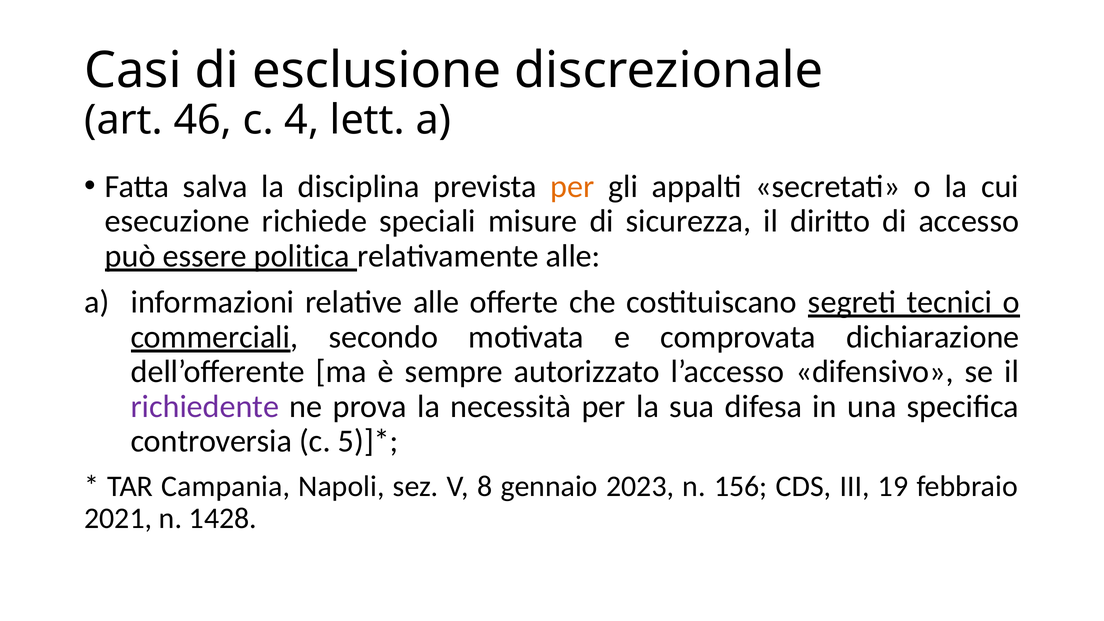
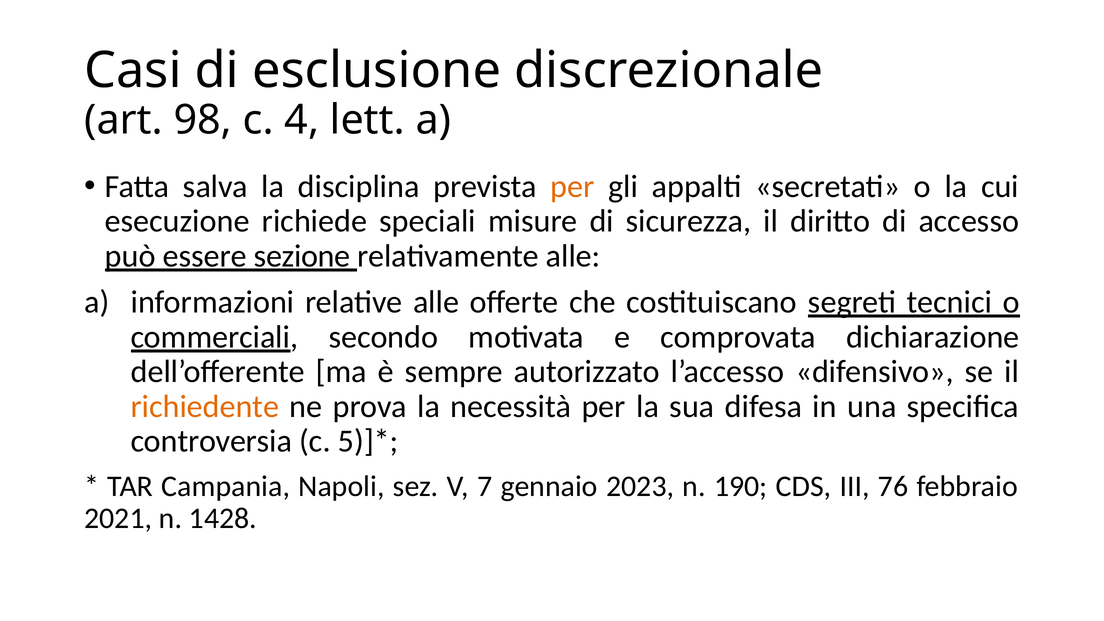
46: 46 -> 98
politica: politica -> sezione
richiedente colour: purple -> orange
8: 8 -> 7
156: 156 -> 190
19: 19 -> 76
